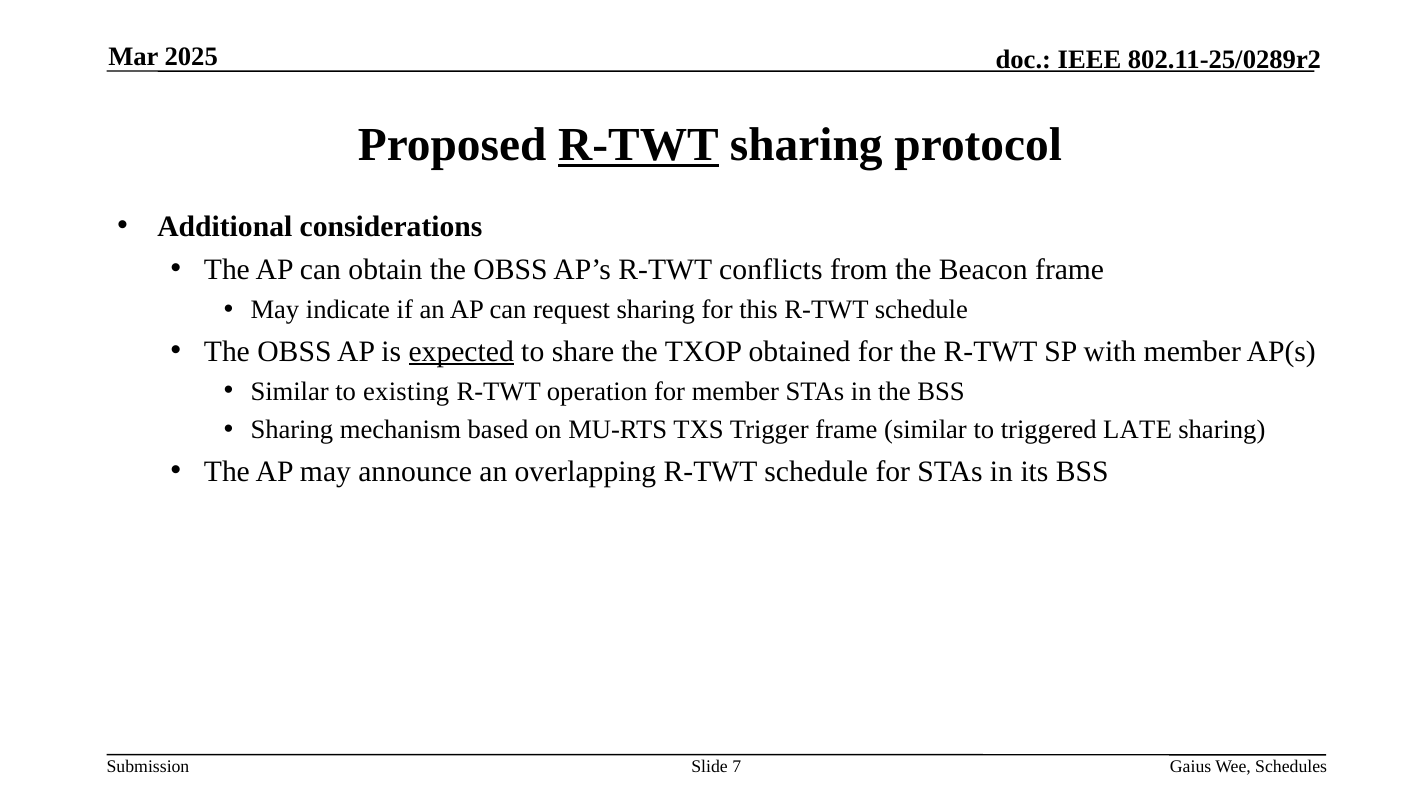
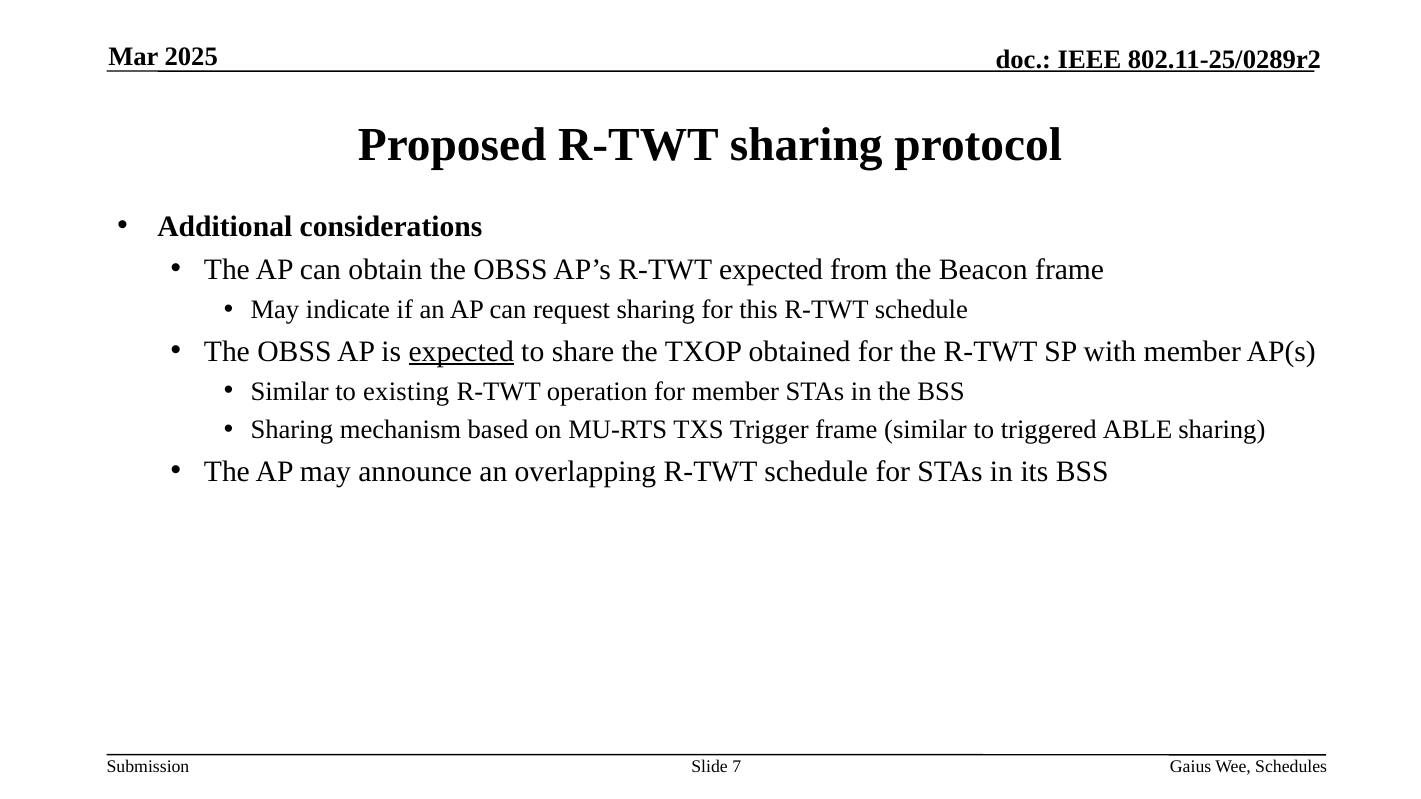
R-TWT at (638, 145) underline: present -> none
R-TWT conflicts: conflicts -> expected
LATE: LATE -> ABLE
